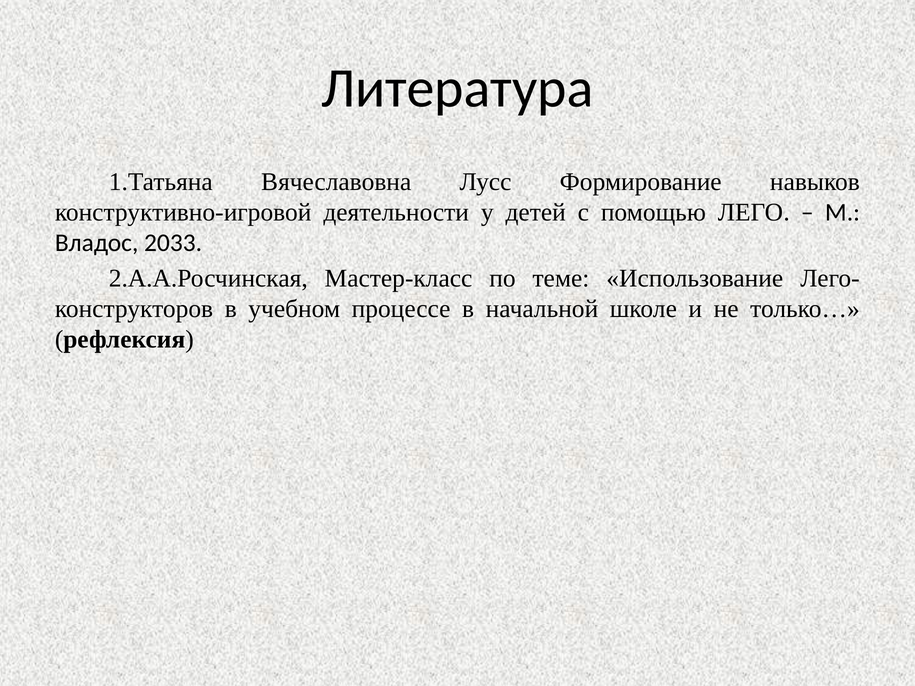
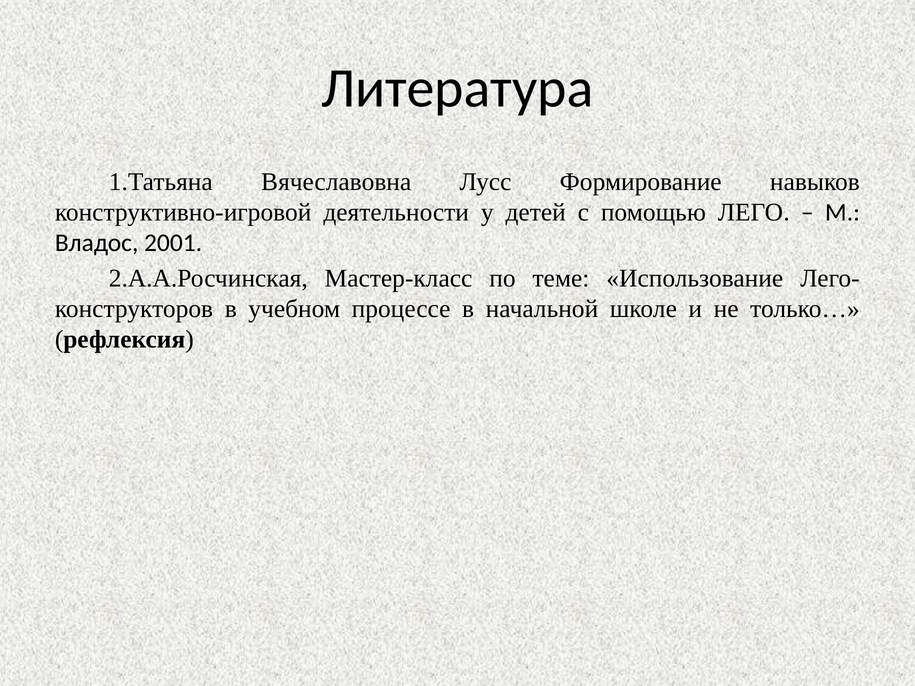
2033: 2033 -> 2001
